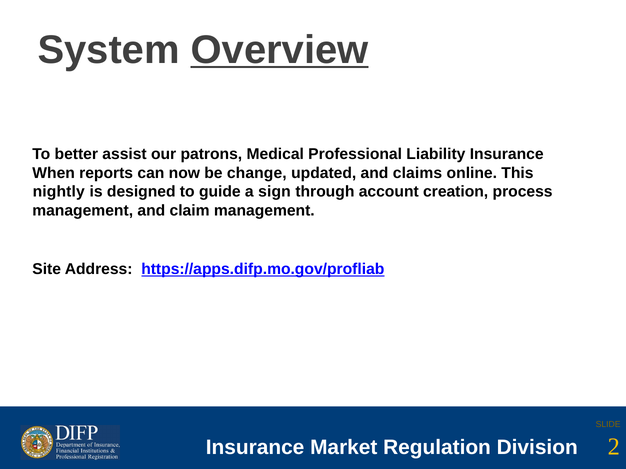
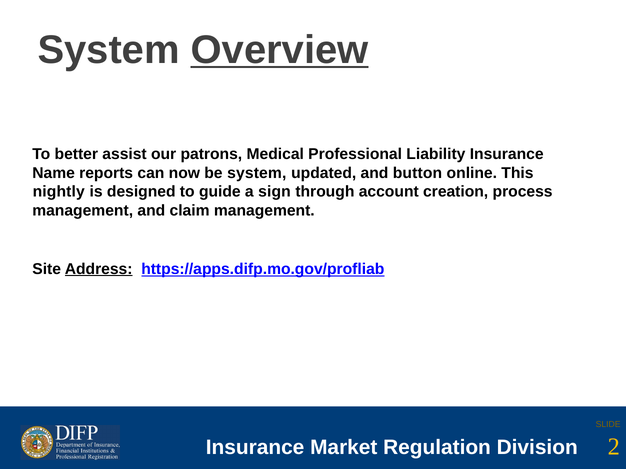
When: When -> Name
be change: change -> system
claims: claims -> button
Address underline: none -> present
